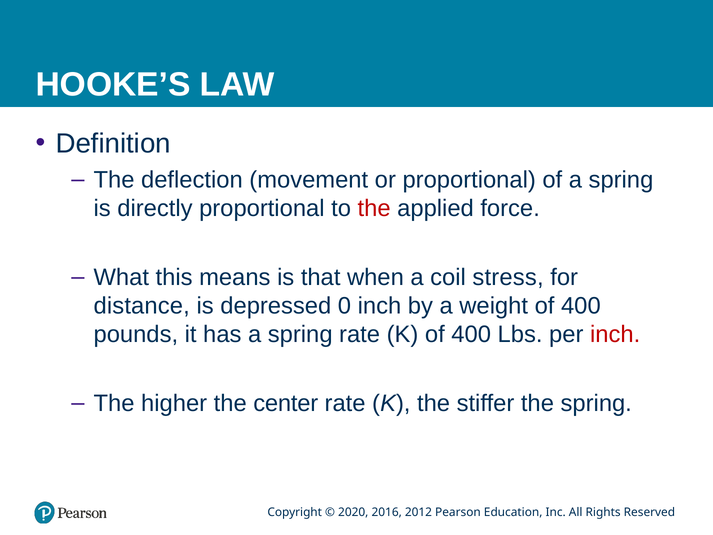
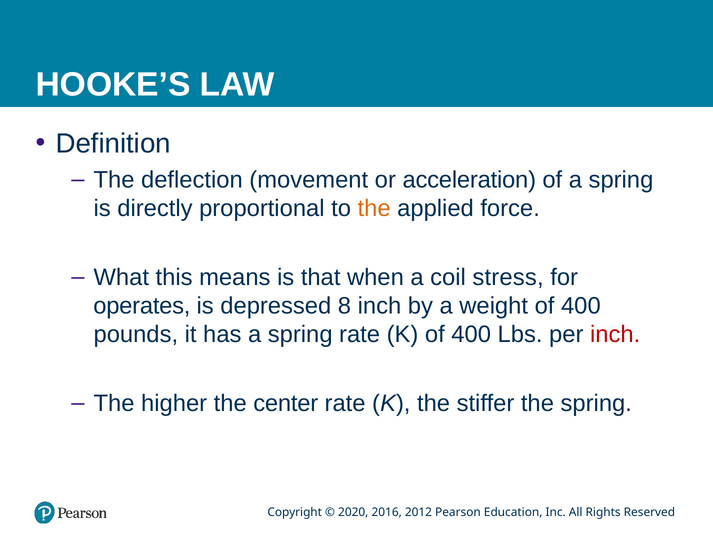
or proportional: proportional -> acceleration
the at (374, 208) colour: red -> orange
distance: distance -> operates
0: 0 -> 8
